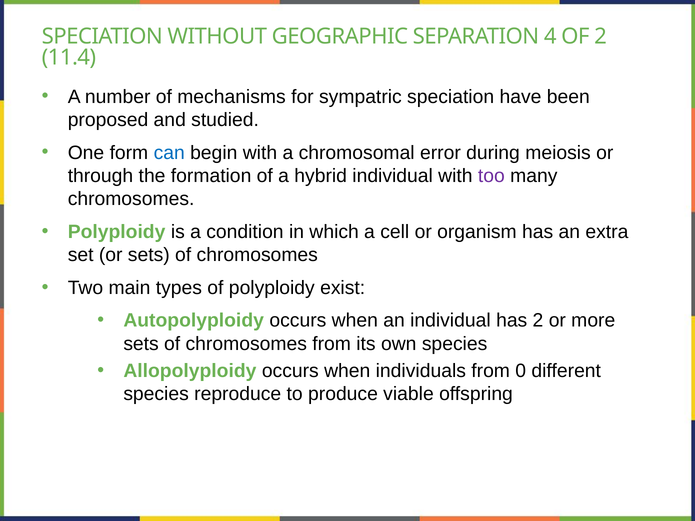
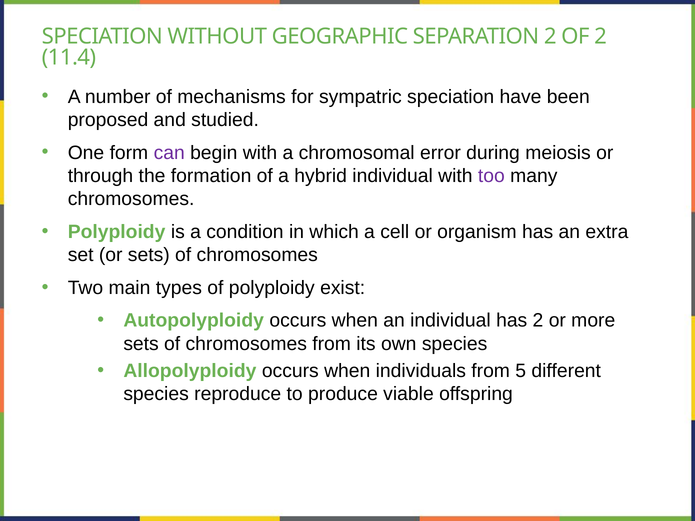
SEPARATION 4: 4 -> 2
can colour: blue -> purple
0: 0 -> 5
